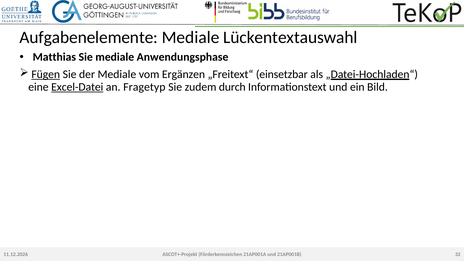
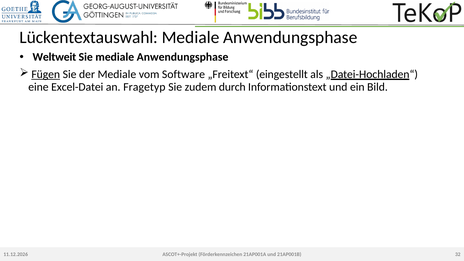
Aufgabenelemente: Aufgabenelemente -> Lückentextauswahl
Lückentextauswahl at (290, 38): Lückentextauswahl -> Anwendungsphase
Matthias: Matthias -> Weltweit
Ergänzen: Ergänzen -> Software
einsetzbar: einsetzbar -> eingestellt
Excel-Datei underline: present -> none
